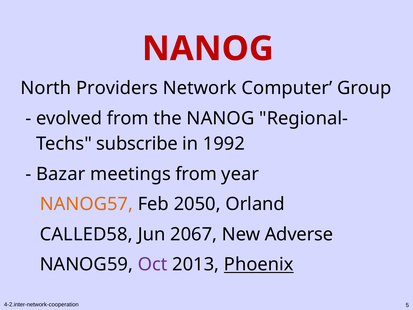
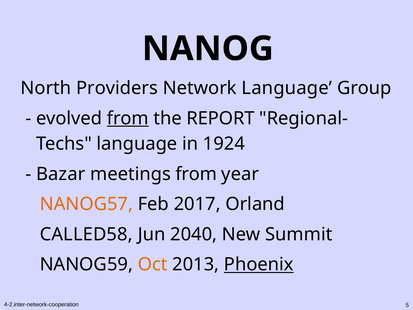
NANOG at (208, 49) colour: red -> black
Network Computer: Computer -> Language
from at (128, 118) underline: none -> present
the NANOG: NANOG -> REPORT
subscribe at (137, 144): subscribe -> language
1992: 1992 -> 1924
2050: 2050 -> 2017
2067: 2067 -> 2040
Adverse: Adverse -> Summit
Oct colour: purple -> orange
